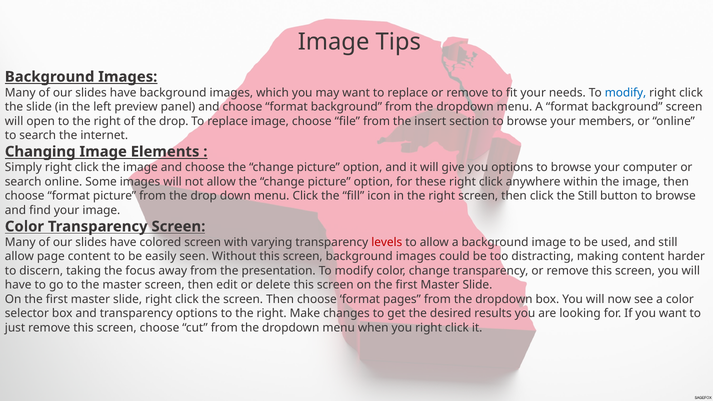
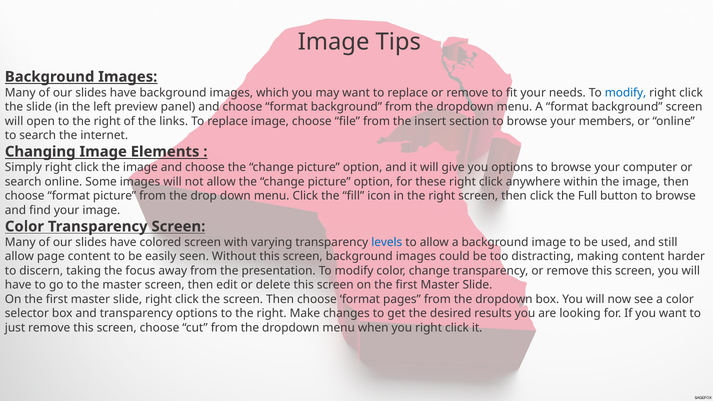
of the drop: drop -> links
the Still: Still -> Full
levels colour: red -> blue
